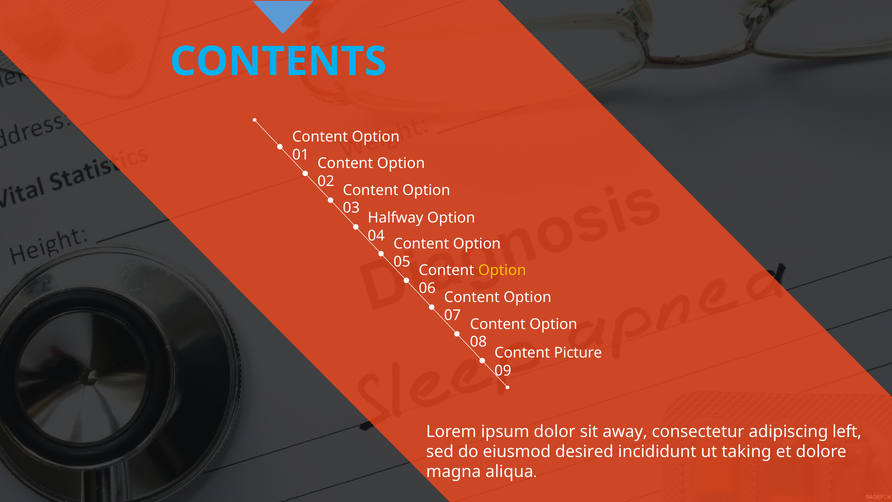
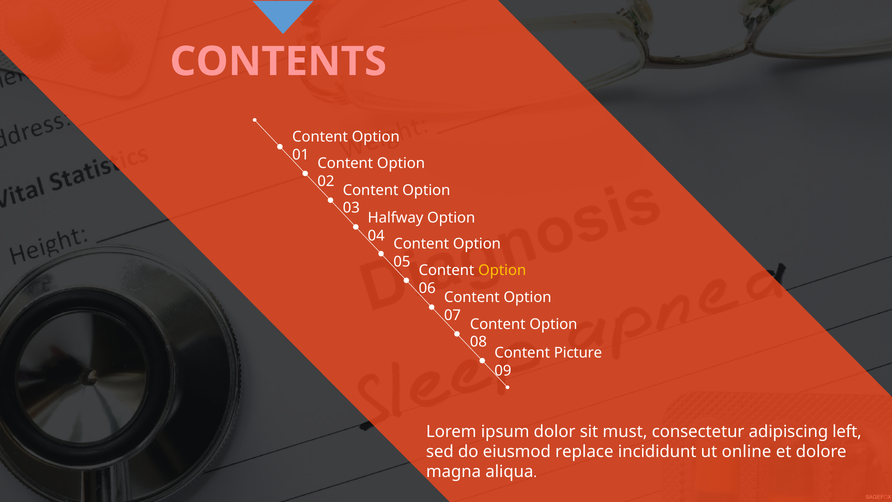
CONTENTS colour: light blue -> pink
away: away -> must
desired: desired -> replace
taking: taking -> online
